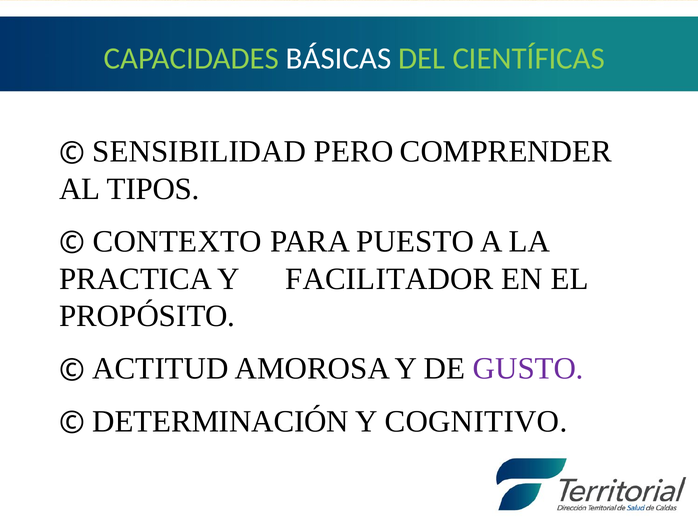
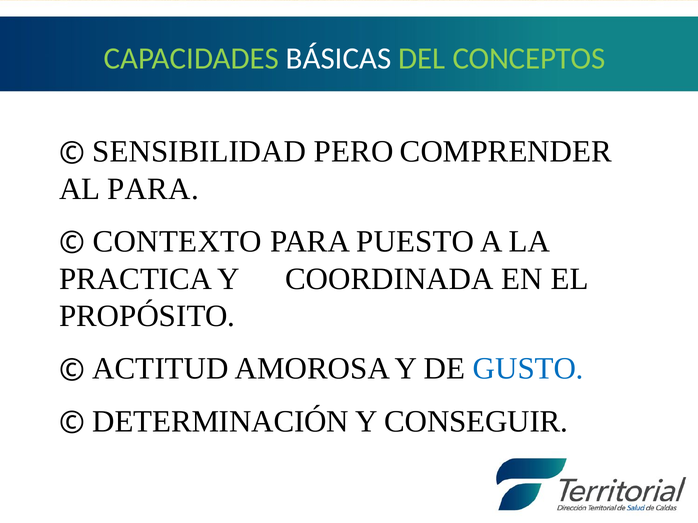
CIENTÍFICAS: CIENTÍFICAS -> CONCEPTOS
AL TIPOS: TIPOS -> PARA
FACILITADOR: FACILITADOR -> COORDINADA
GUSTO colour: purple -> blue
COGNITIVO: COGNITIVO -> CONSEGUIR
